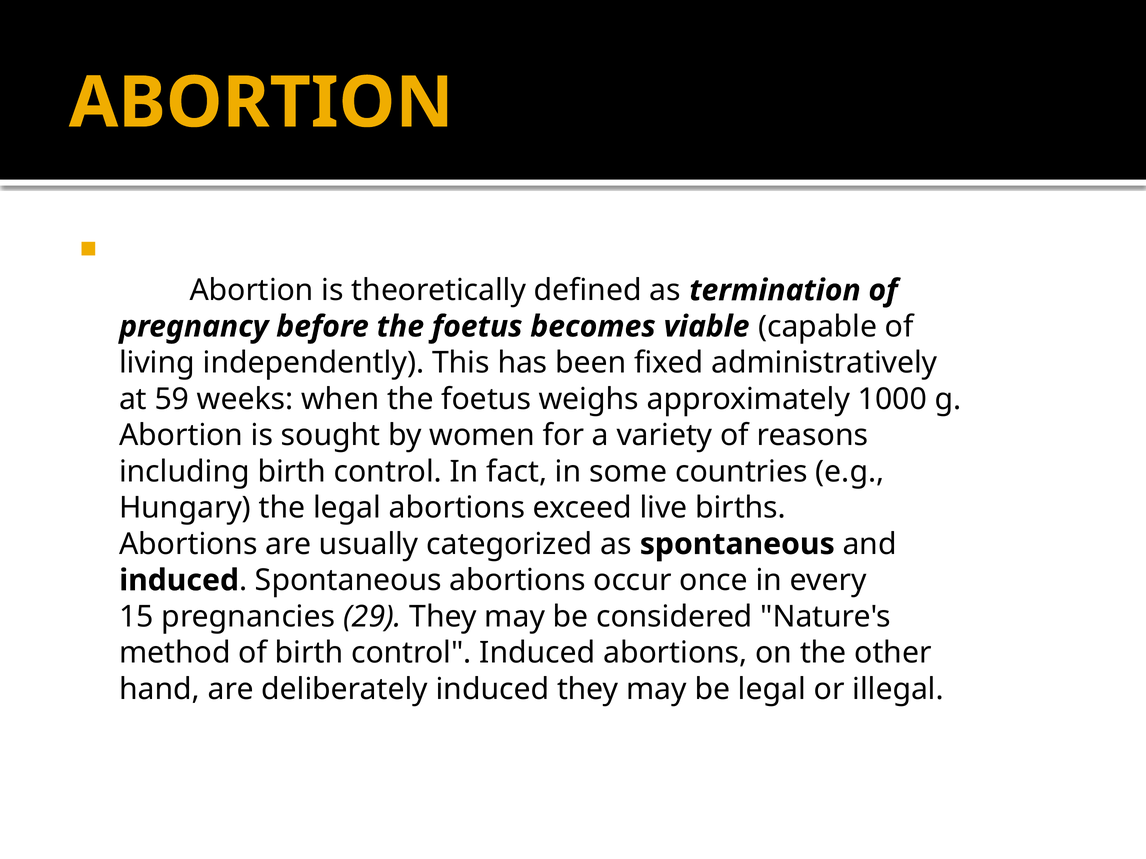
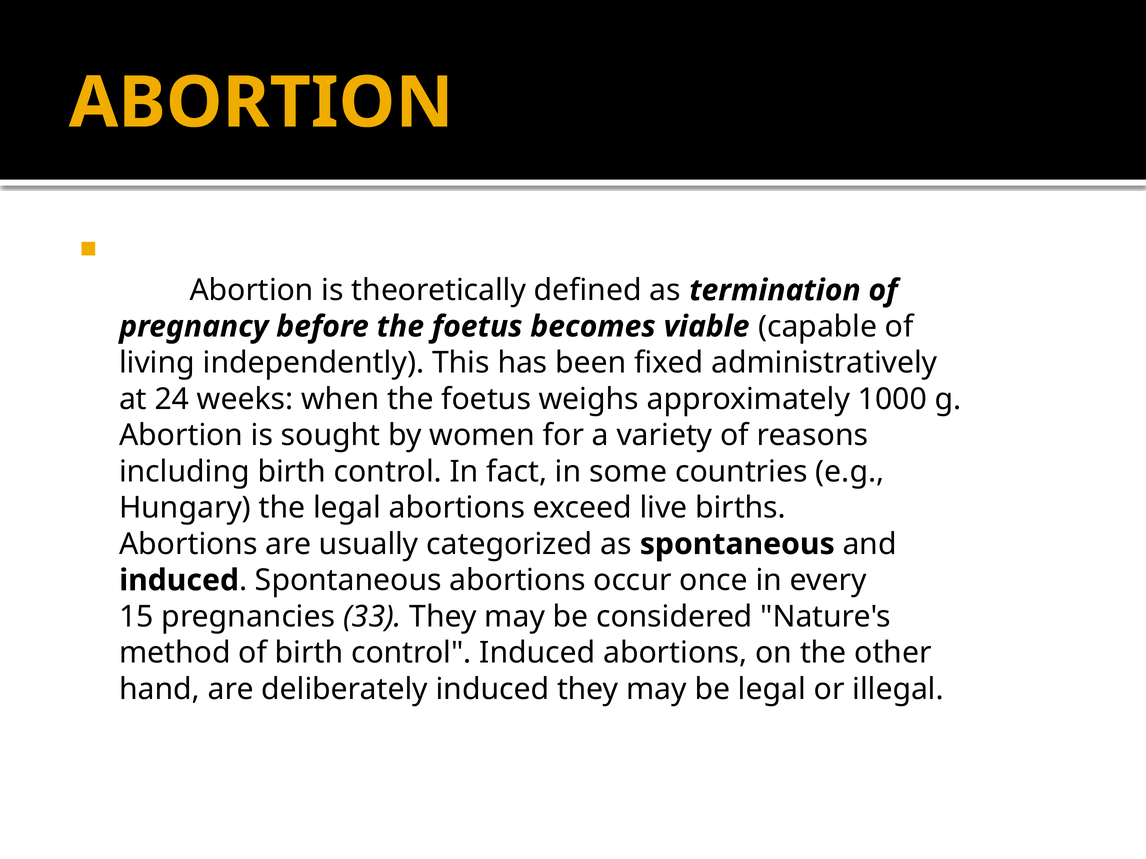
59: 59 -> 24
29: 29 -> 33
